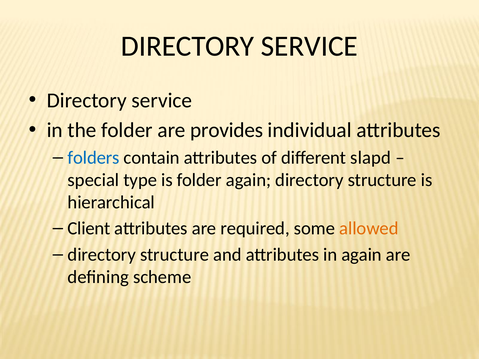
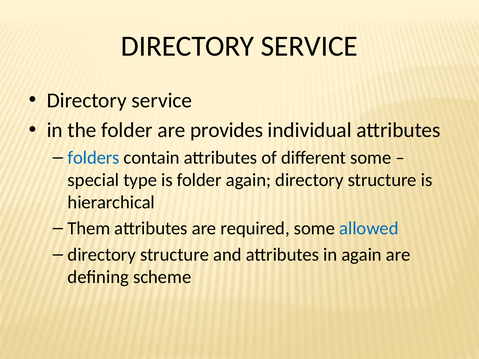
different slapd: slapd -> some
Client: Client -> Them
allowed colour: orange -> blue
